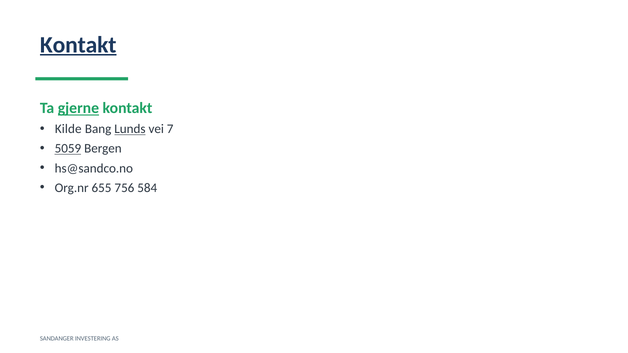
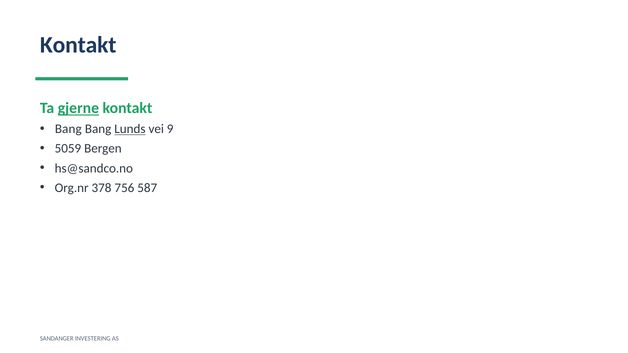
Kontakt at (78, 45) underline: present -> none
Kilde at (68, 129): Kilde -> Bang
7: 7 -> 9
5059 underline: present -> none
655: 655 -> 378
584: 584 -> 587
